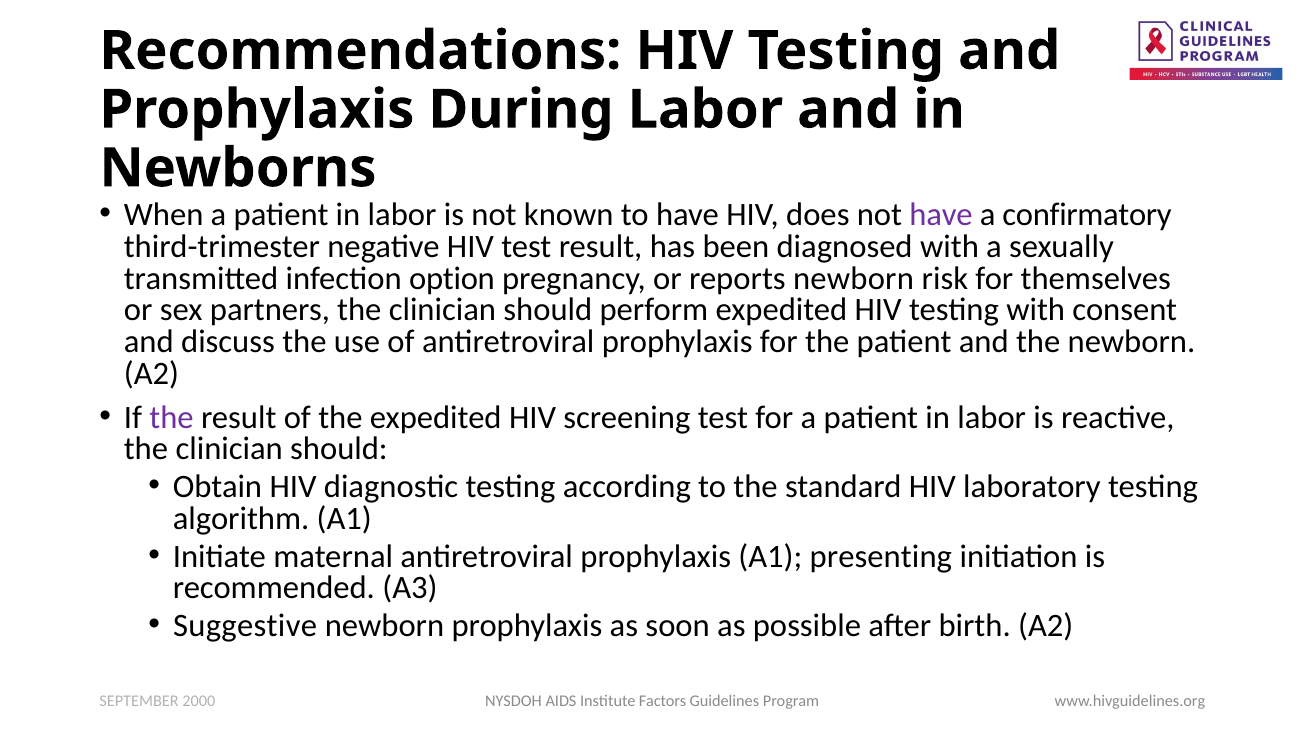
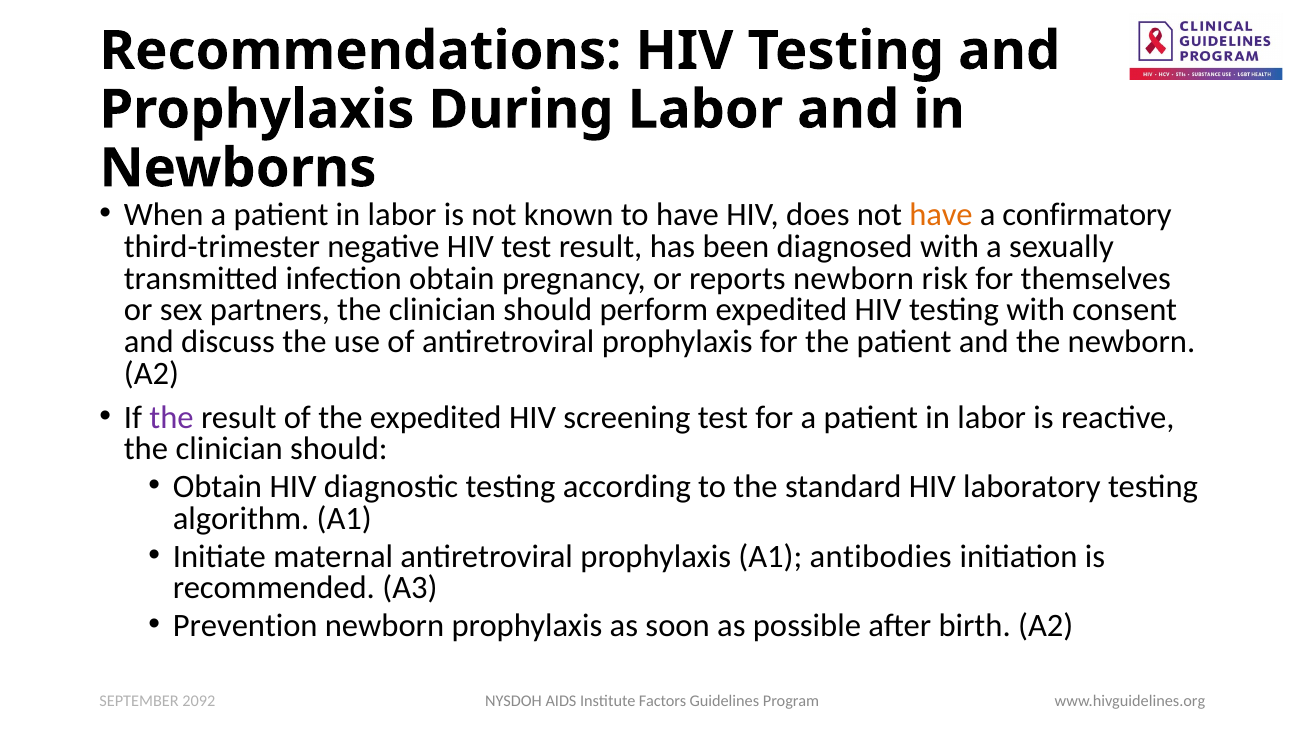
have at (941, 215) colour: purple -> orange
infection option: option -> obtain
presenting: presenting -> antibodies
Suggestive: Suggestive -> Prevention
2000: 2000 -> 2092
